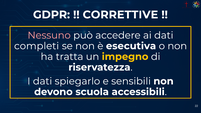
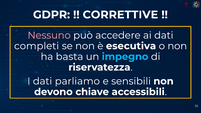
tratta: tratta -> basta
impegno colour: yellow -> light blue
spiegarlo: spiegarlo -> parliamo
scuola: scuola -> chiave
